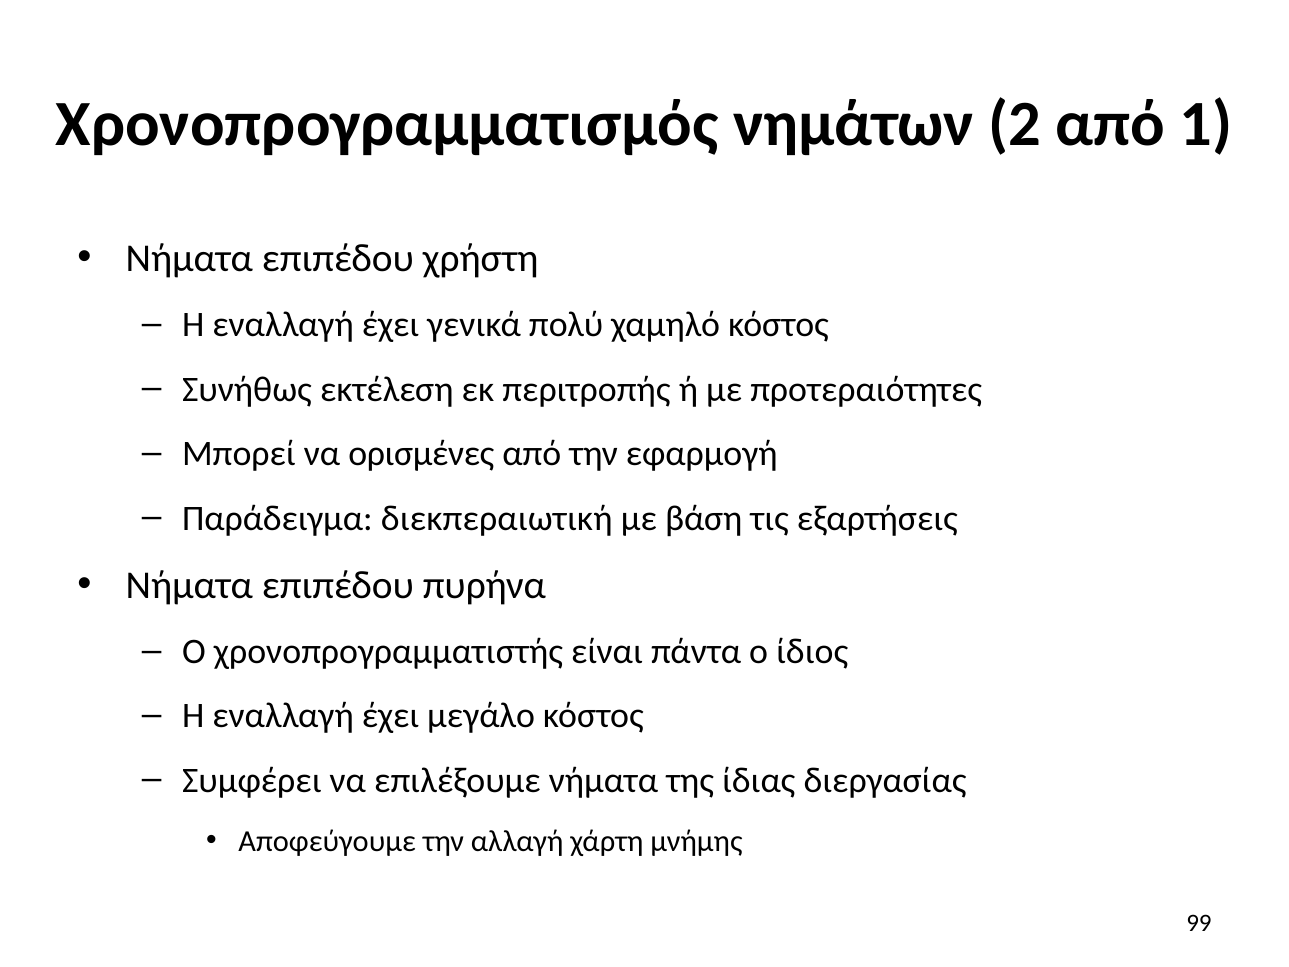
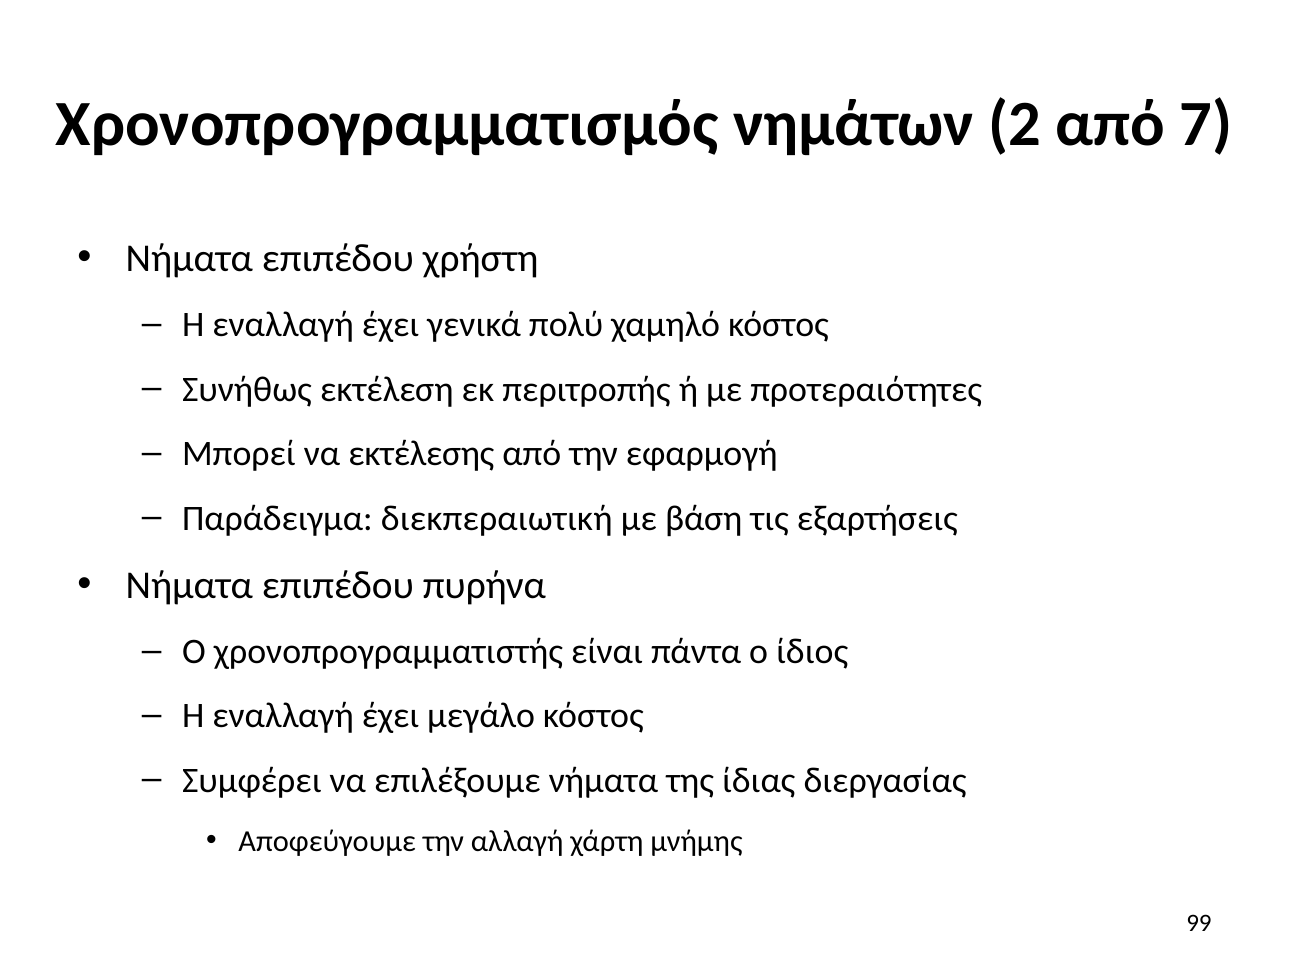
1: 1 -> 7
ορισμένες: ορισμένες -> εκτέλεσης
